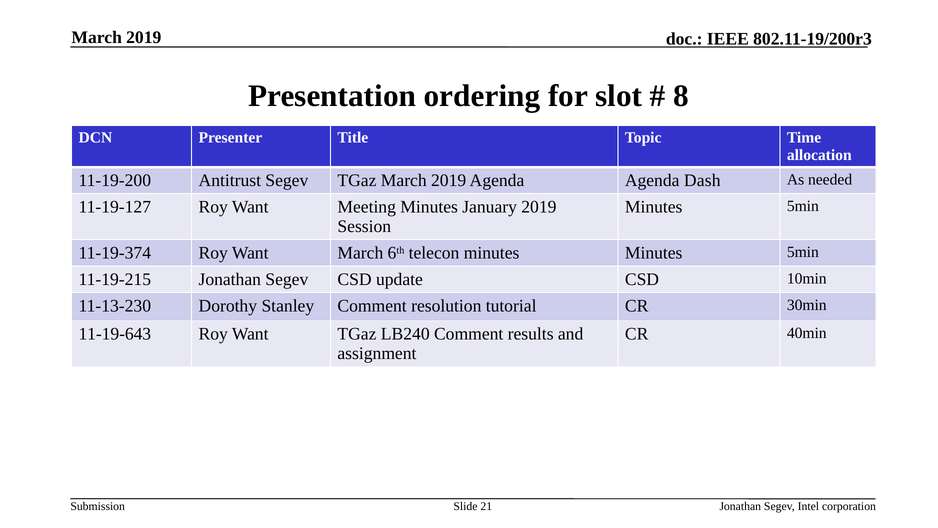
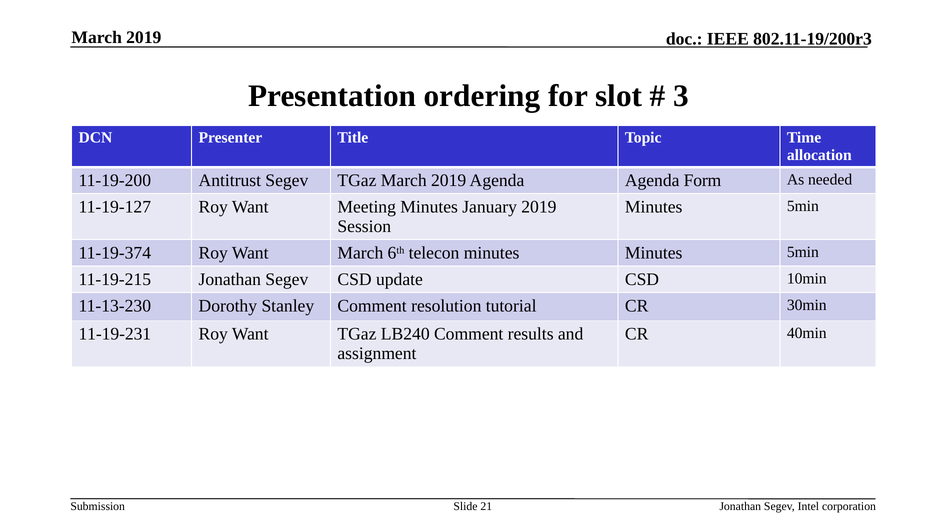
8: 8 -> 3
Dash: Dash -> Form
11-19-643: 11-19-643 -> 11-19-231
